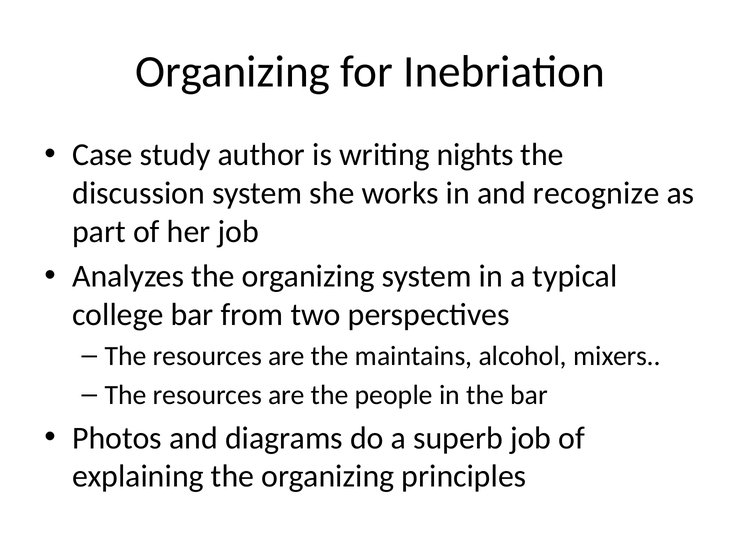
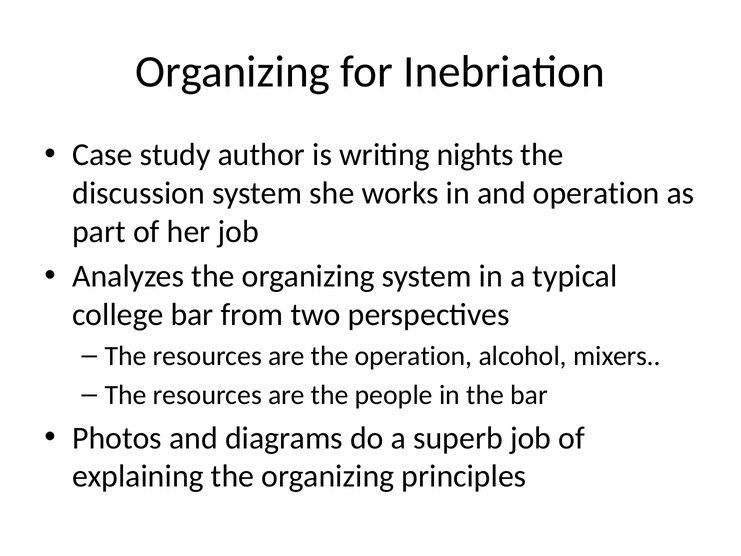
and recognize: recognize -> operation
the maintains: maintains -> operation
